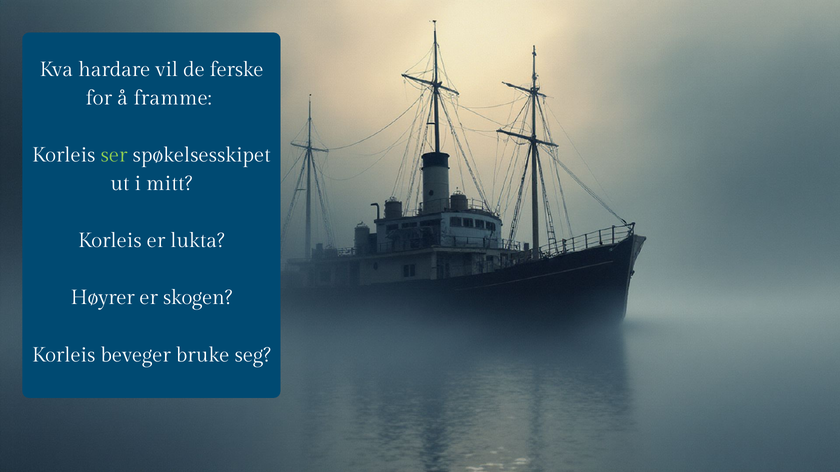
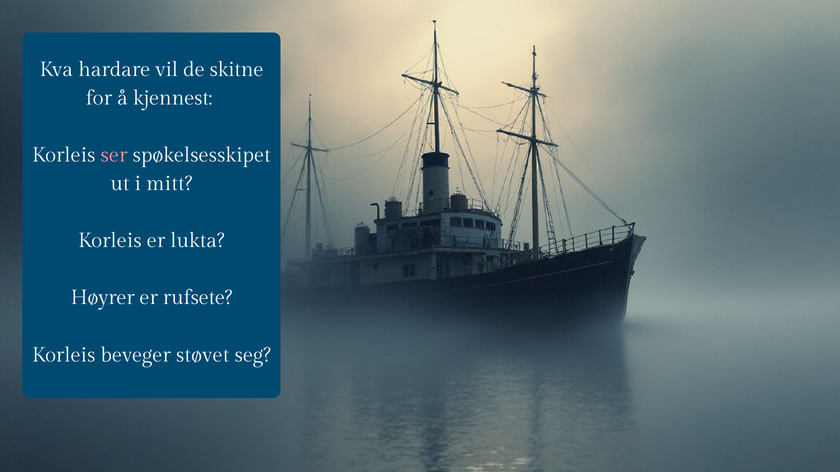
ferske: ferske -> skitne
framme: framme -> kjennest
ser colour: light green -> pink
skogen: skogen -> rufsete
bruke: bruke -> støvet
